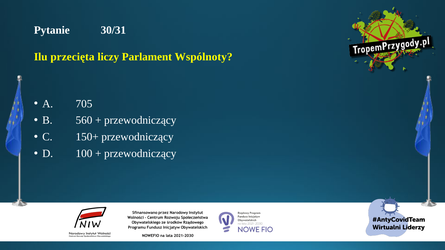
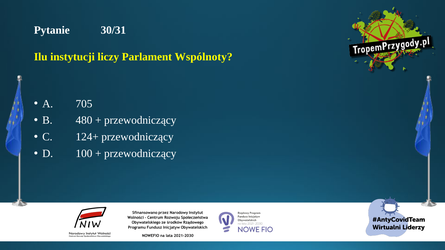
przecięta: przecięta -> instytucji
560: 560 -> 480
150+: 150+ -> 124+
